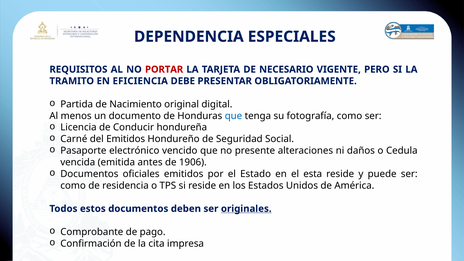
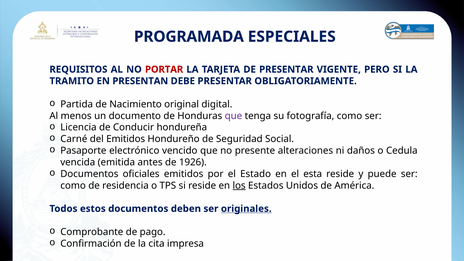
DEPENDENCIA: DEPENDENCIA -> PROGRAMADA
DE NECESARIO: NECESARIO -> PRESENTAR
EFICIENCIA: EFICIENCIA -> PRESENTAN
que at (233, 116) colour: blue -> purple
1906: 1906 -> 1926
los underline: none -> present
